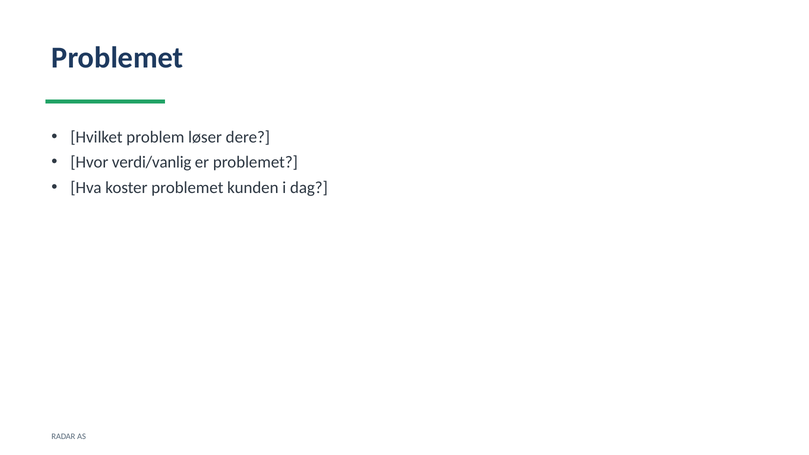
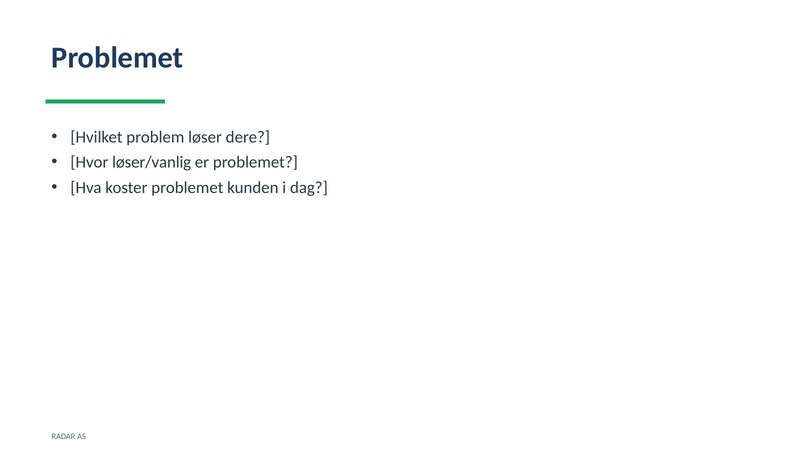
verdi/vanlig: verdi/vanlig -> løser/vanlig
